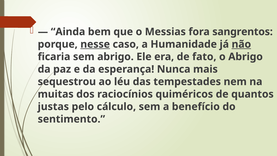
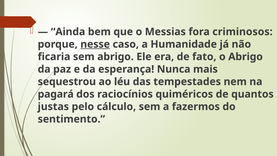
sangrentos: sangrentos -> criminosos
não underline: present -> none
muitas: muitas -> pagará
benefício: benefício -> fazermos
